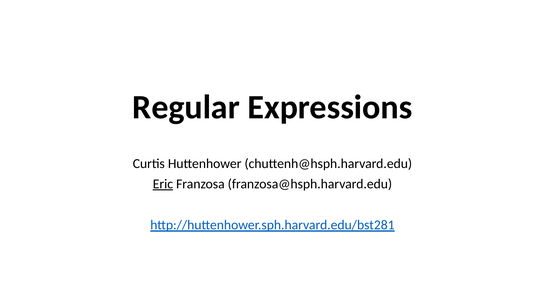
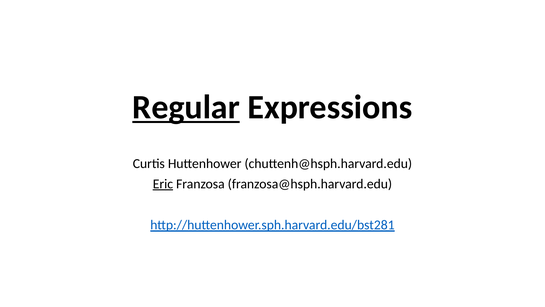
Regular underline: none -> present
